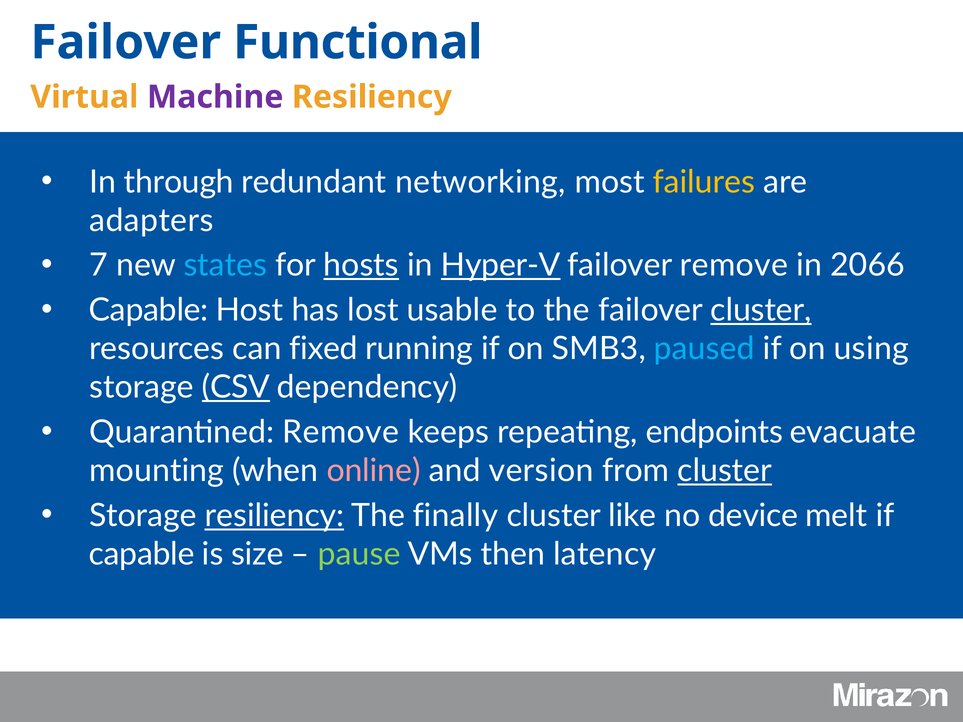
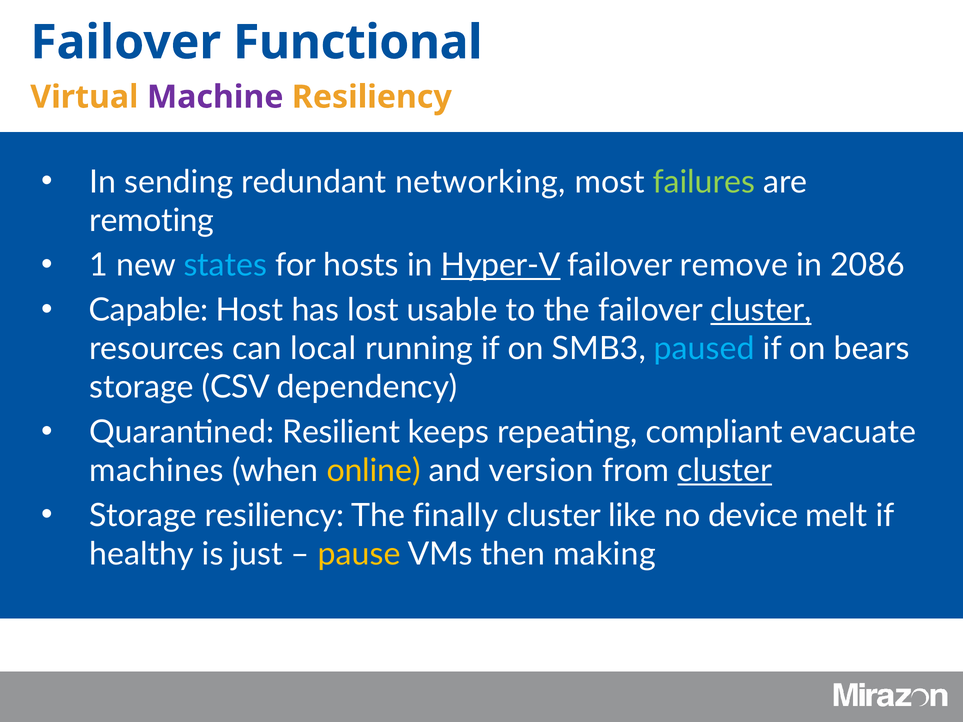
through: through -> sending
failures colour: yellow -> light green
adapters: adapters -> remoting
7: 7 -> 1
hosts underline: present -> none
2066: 2066 -> 2086
fixed: fixed -> local
using: using -> bears
CSV underline: present -> none
Quarantined Remove: Remove -> Resilient
endpoints: endpoints -> compliant
mounting: mounting -> machines
online colour: pink -> yellow
resiliency at (274, 516) underline: present -> none
capable at (142, 554): capable -> healthy
size: size -> just
pause colour: light green -> yellow
latency: latency -> making
